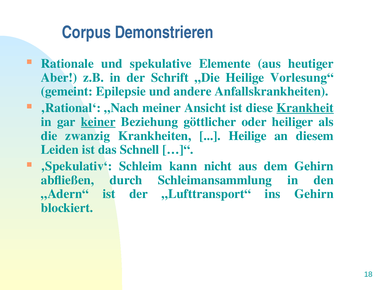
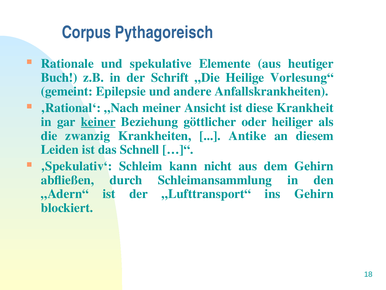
Demonstrieren: Demonstrieren -> Pythagoreisch
Aber: Aber -> Buch
Krankheit underline: present -> none
Heilige at (248, 136): Heilige -> Antike
